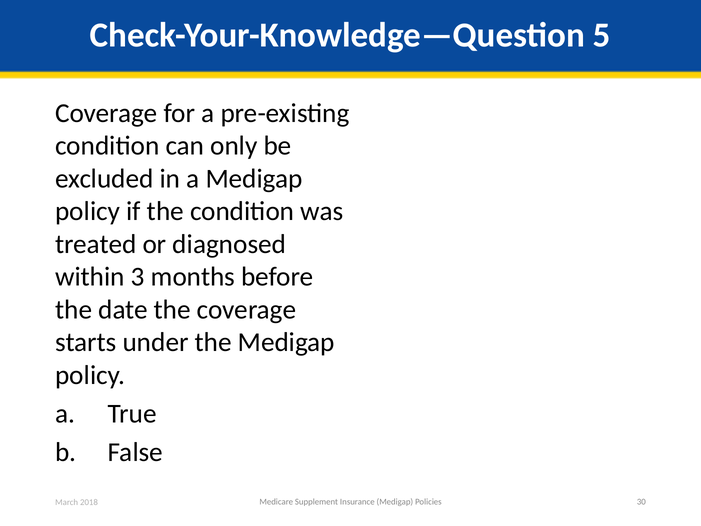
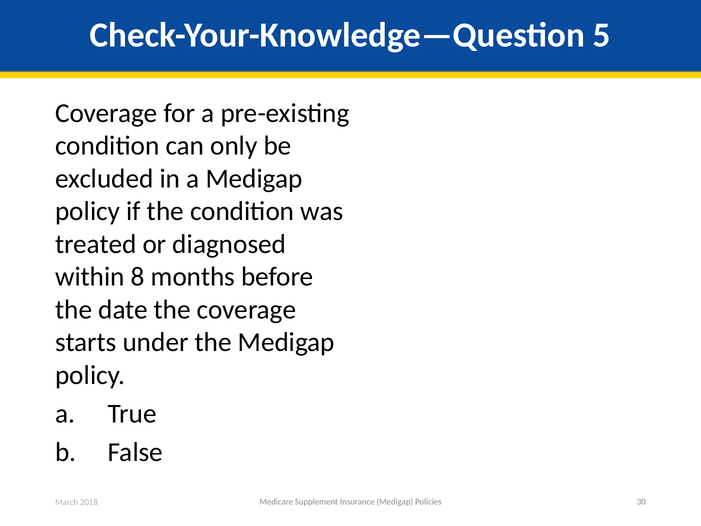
3: 3 -> 8
